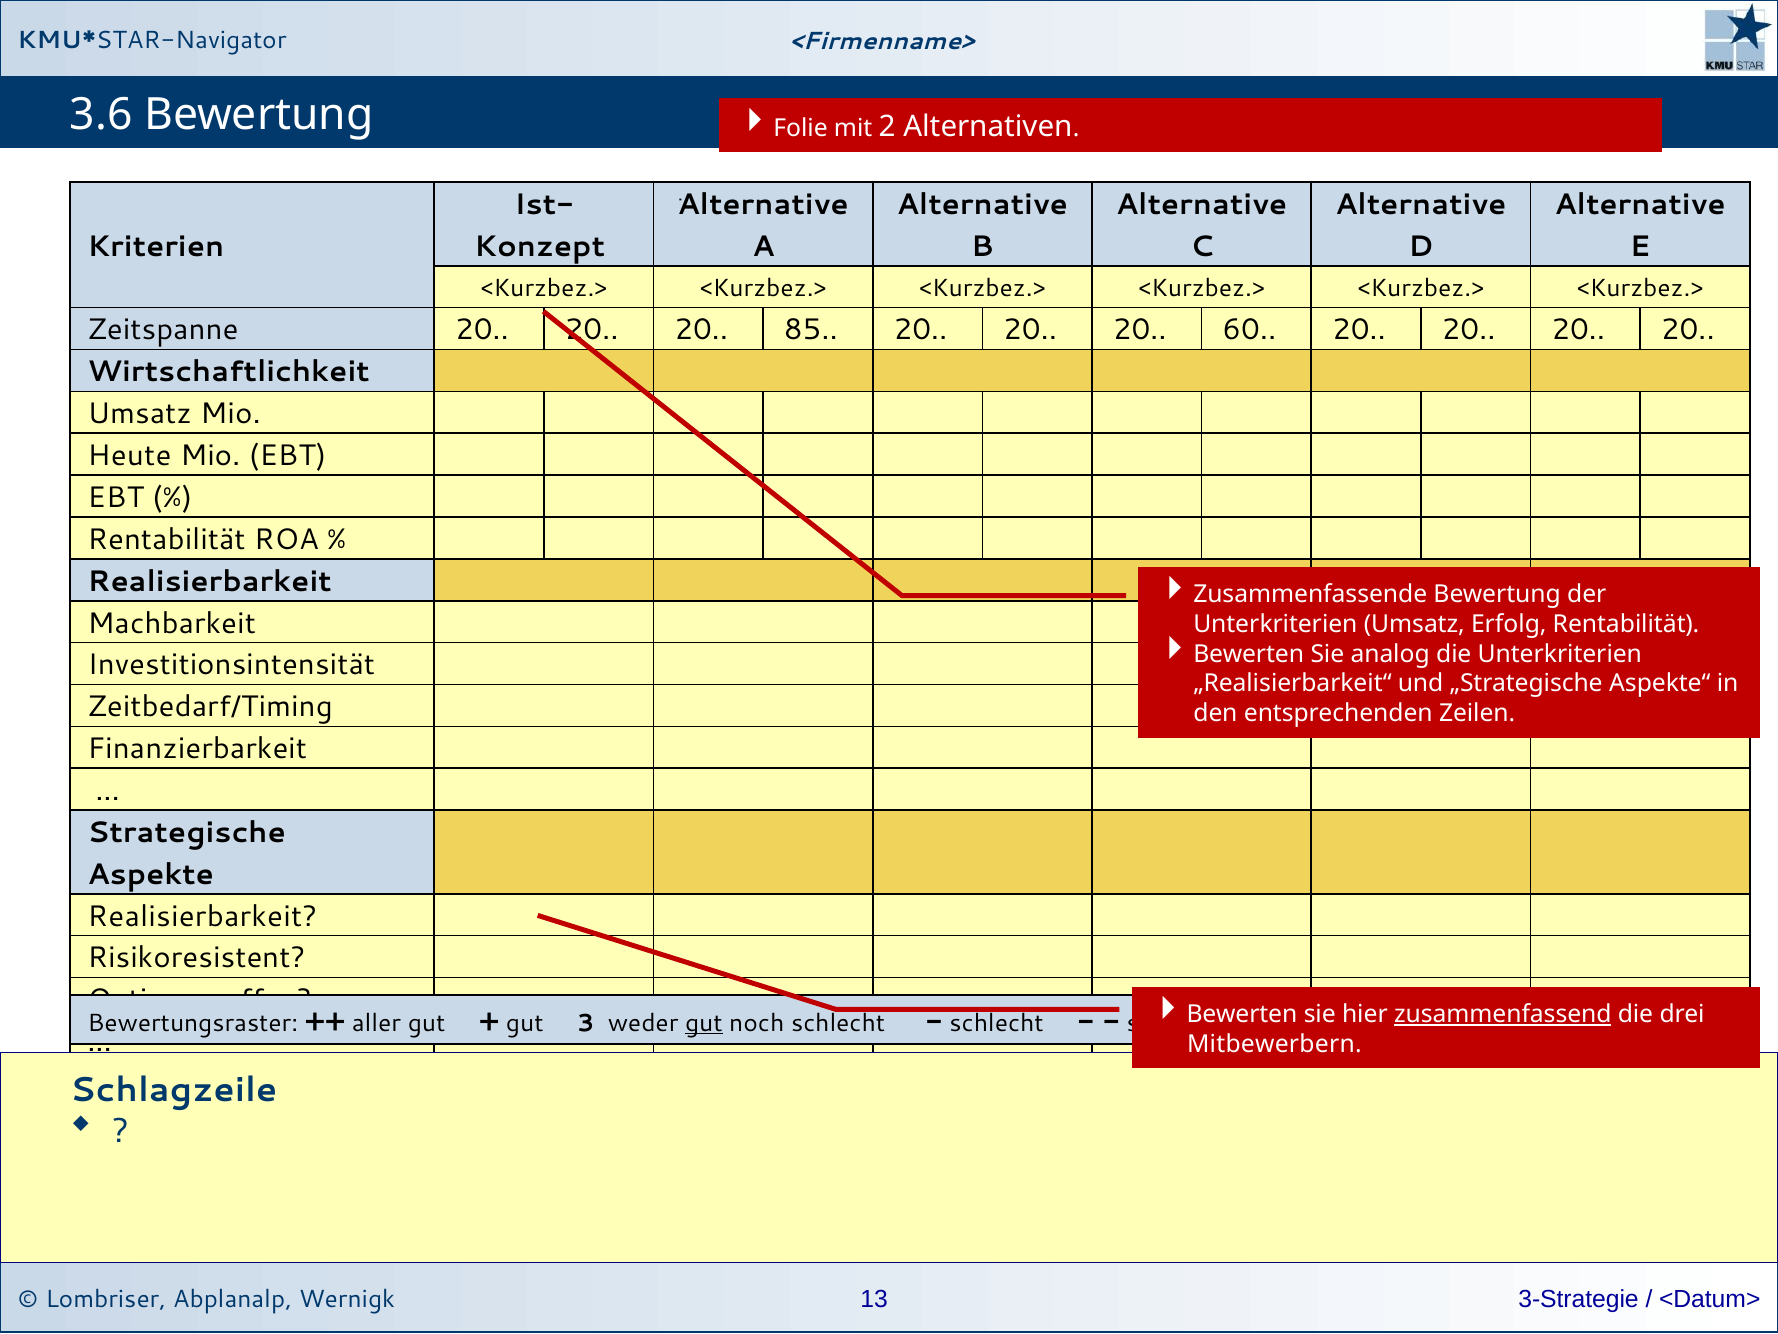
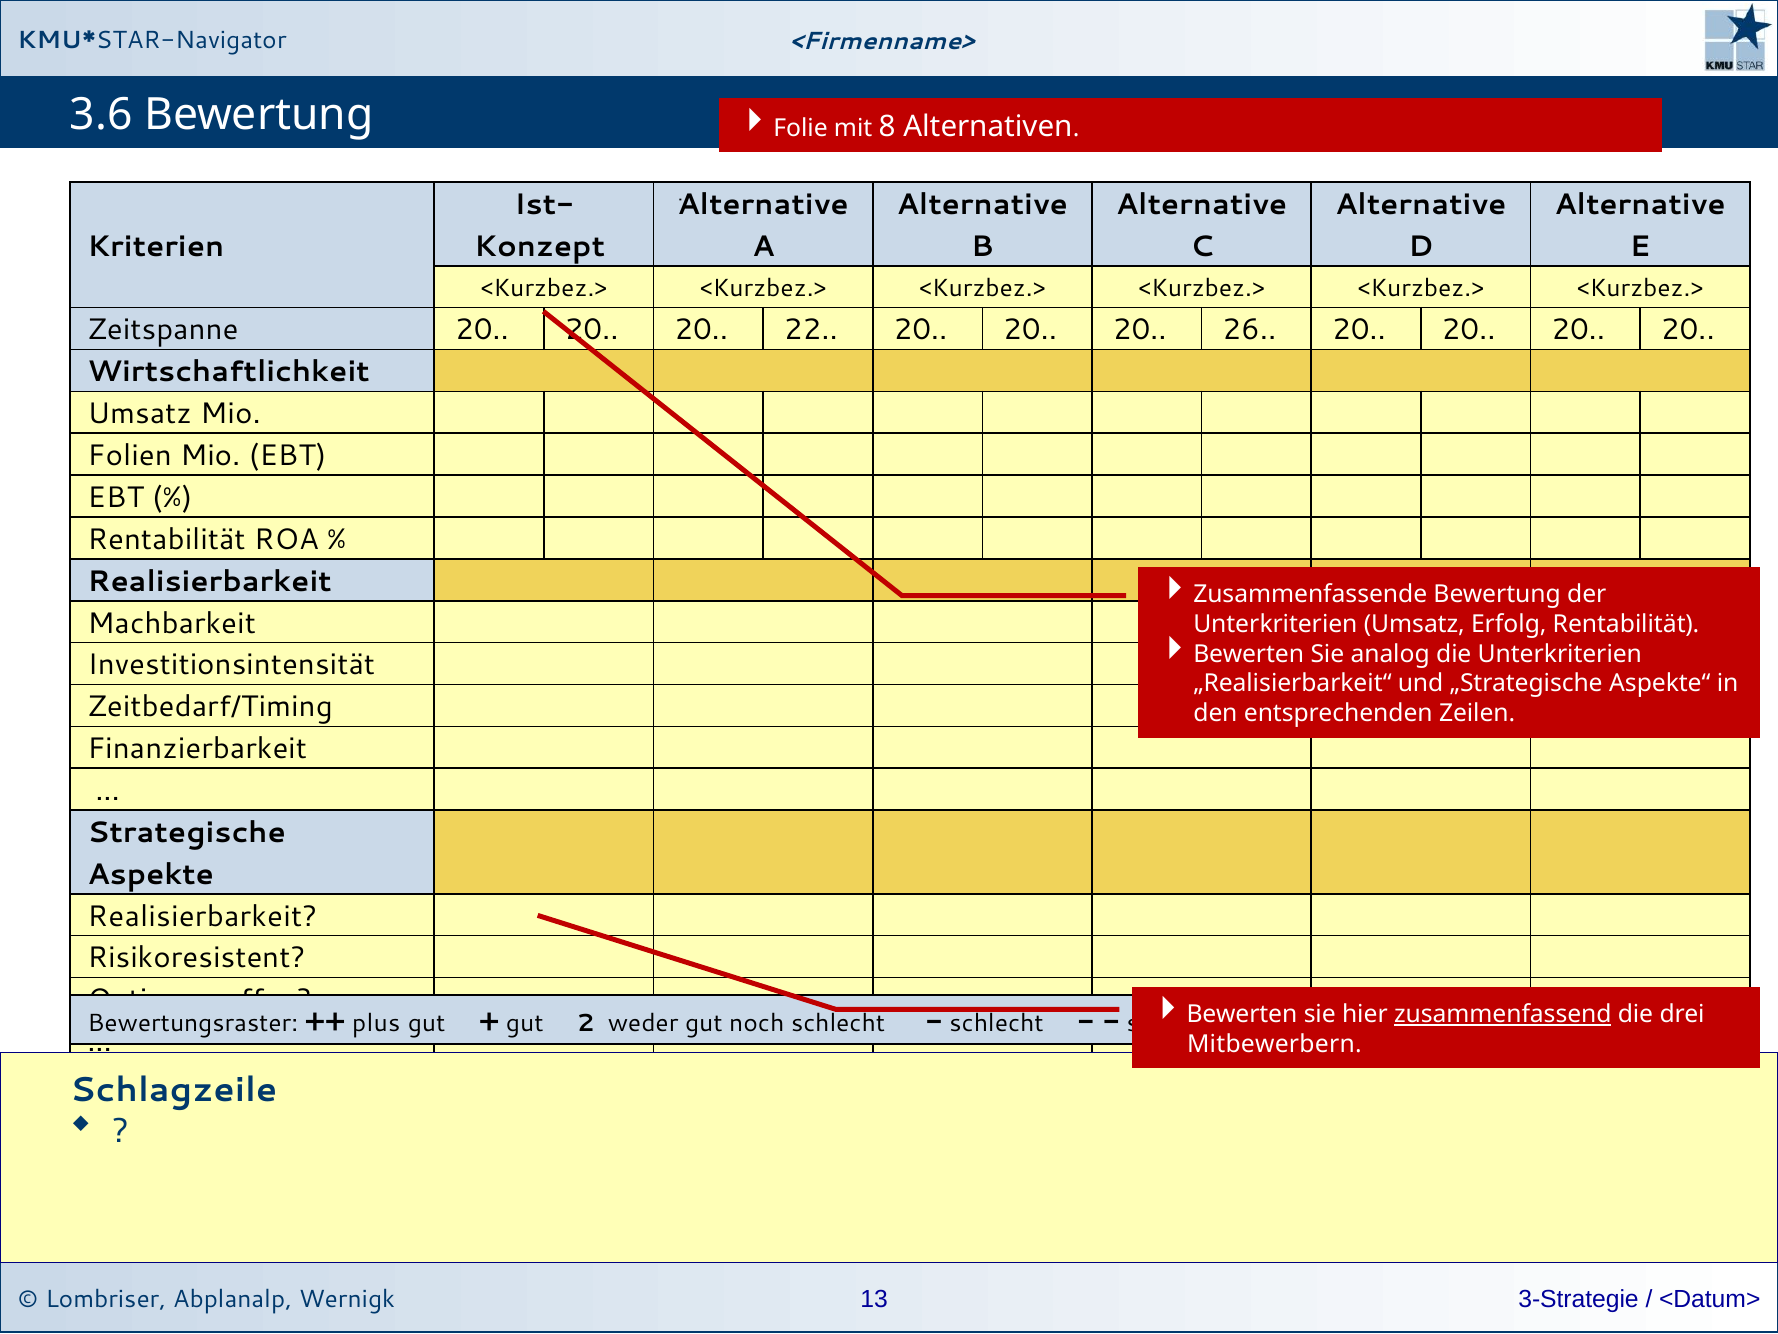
2: 2 -> 8
85: 85 -> 22
60: 60 -> 26
Heute: Heute -> Folien
aller: aller -> plus
3: 3 -> 2
gut at (704, 1023) underline: present -> none
